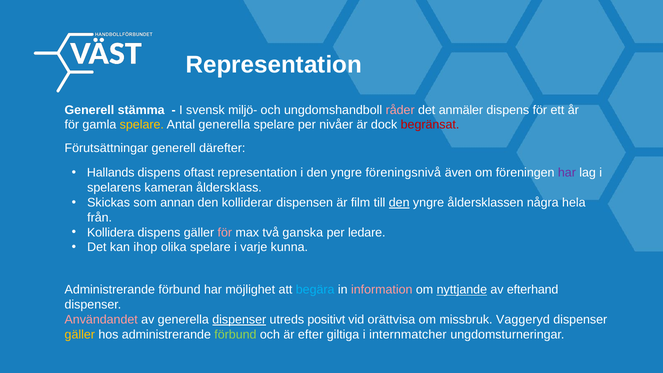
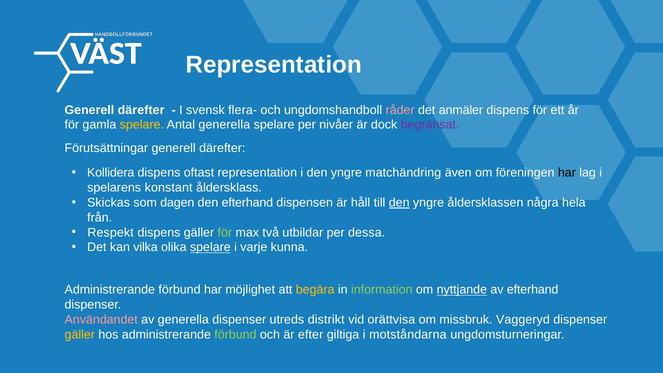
stämma at (141, 110): stämma -> därefter
miljö-: miljö- -> flera-
begränsat colour: red -> purple
Hallands: Hallands -> Kollidera
föreningsnivå: föreningsnivå -> matchändring
har at (567, 173) colour: purple -> black
kameran: kameran -> konstant
annan: annan -> dagen
den kolliderar: kolliderar -> efterhand
film: film -> håll
Kollidera: Kollidera -> Respekt
för at (225, 232) colour: pink -> light green
ganska: ganska -> utbildar
ledare: ledare -> dessa
ihop: ihop -> vilka
spelare at (210, 247) underline: none -> present
begära colour: light blue -> yellow
information colour: pink -> light green
dispenser at (239, 320) underline: present -> none
positivt: positivt -> distrikt
internmatcher: internmatcher -> motståndarna
